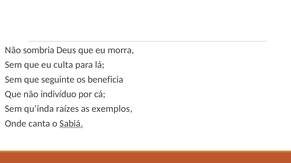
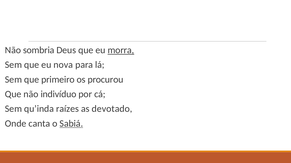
morra underline: none -> present
culta: culta -> nova
seguinte: seguinte -> primeiro
beneficia: beneficia -> procurou
exemplos: exemplos -> devotado
